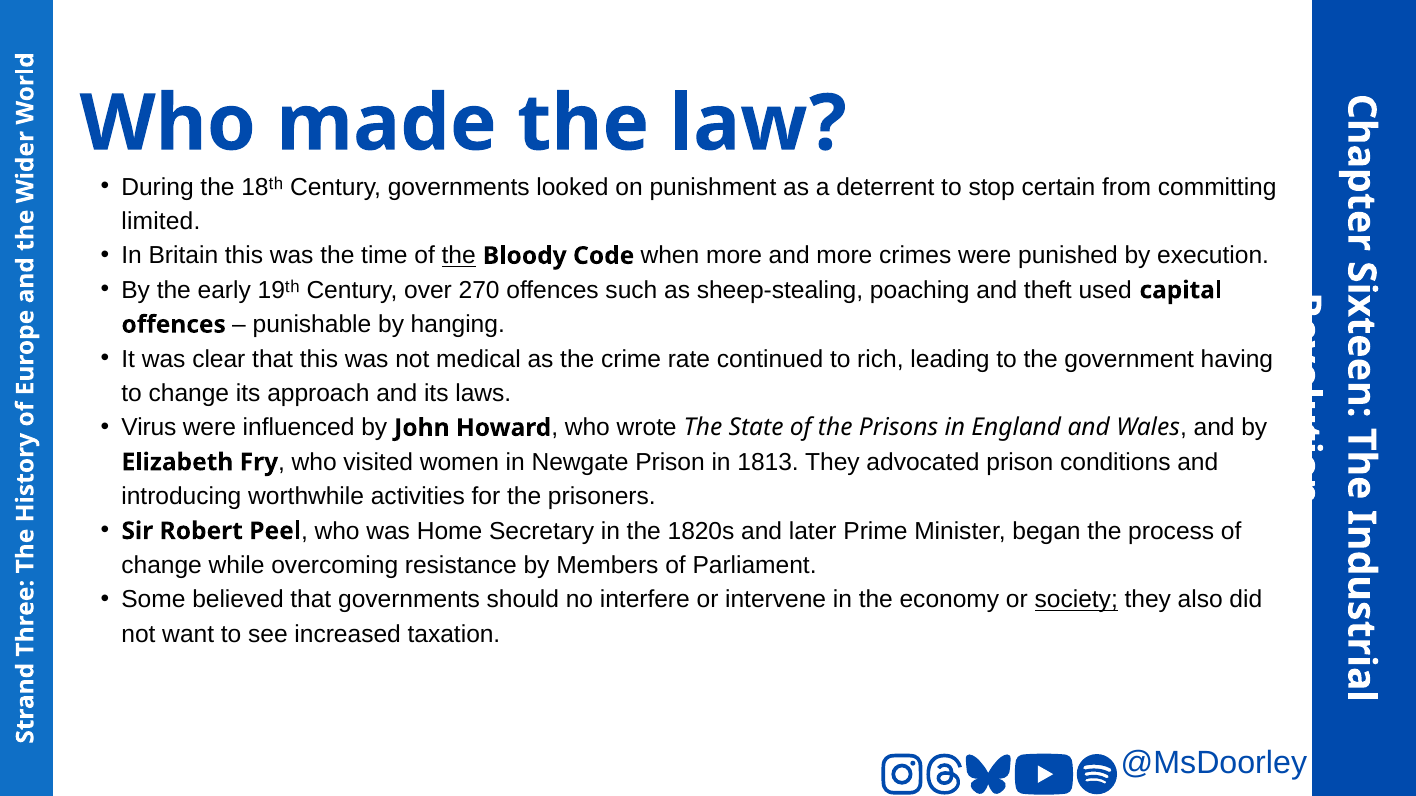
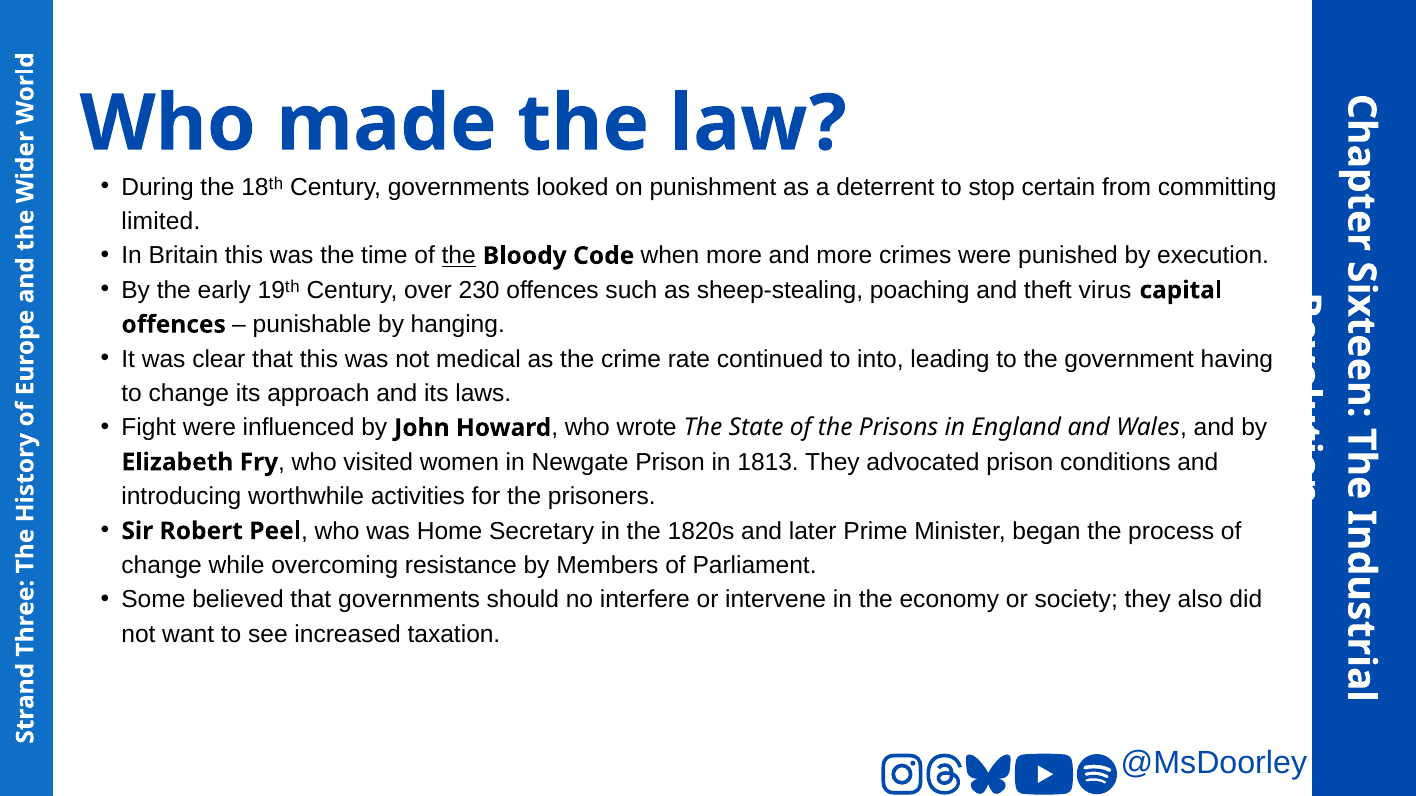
270: 270 -> 230
used: used -> virus
rich: rich -> into
Virus: Virus -> Fight
society underline: present -> none
